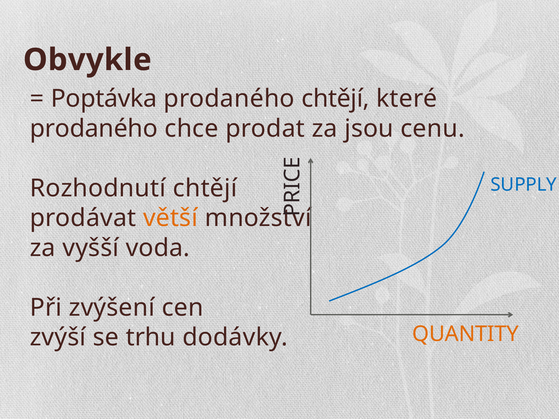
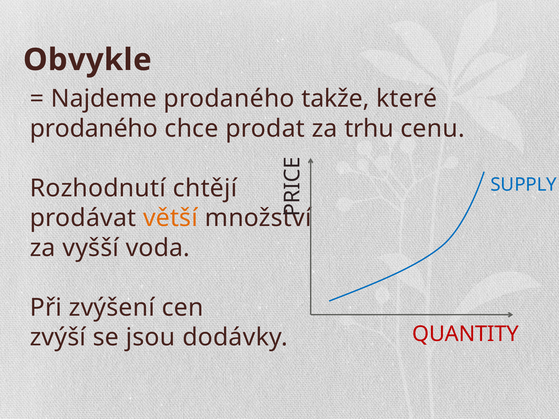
Poptávka: Poptávka -> Najdeme
prodaného chtějí: chtějí -> takže
jsou: jsou -> trhu
trhu: trhu -> jsou
QUANTITY colour: orange -> red
